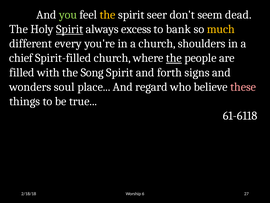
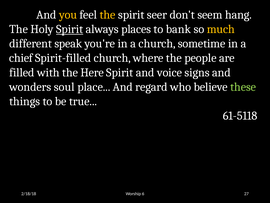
you colour: light green -> yellow
dead: dead -> hang
excess: excess -> places
every: every -> speak
shoulders: shoulders -> sometime
the at (174, 58) underline: present -> none
Song: Song -> Here
forth: forth -> voice
these colour: pink -> light green
61-6118: 61-6118 -> 61-5118
